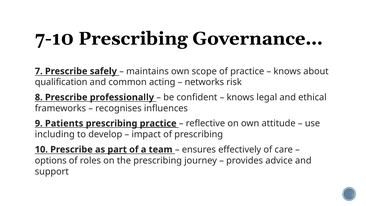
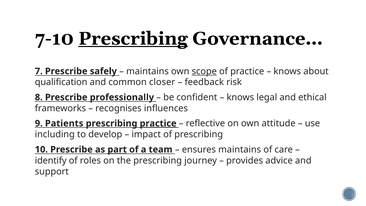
Prescribing at (133, 39) underline: none -> present
scope underline: none -> present
acting: acting -> closer
networks: networks -> feedback
ensures effectively: effectively -> maintains
options: options -> identify
